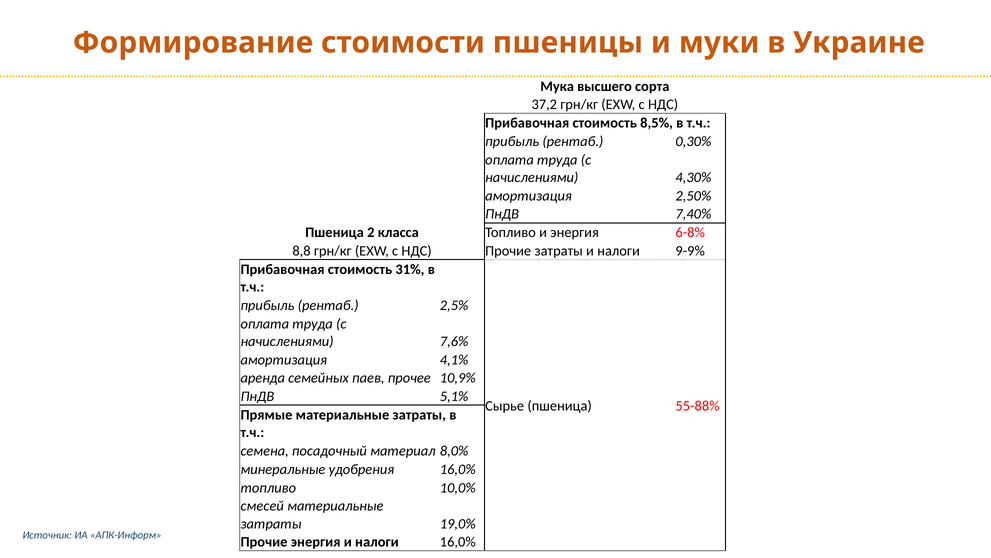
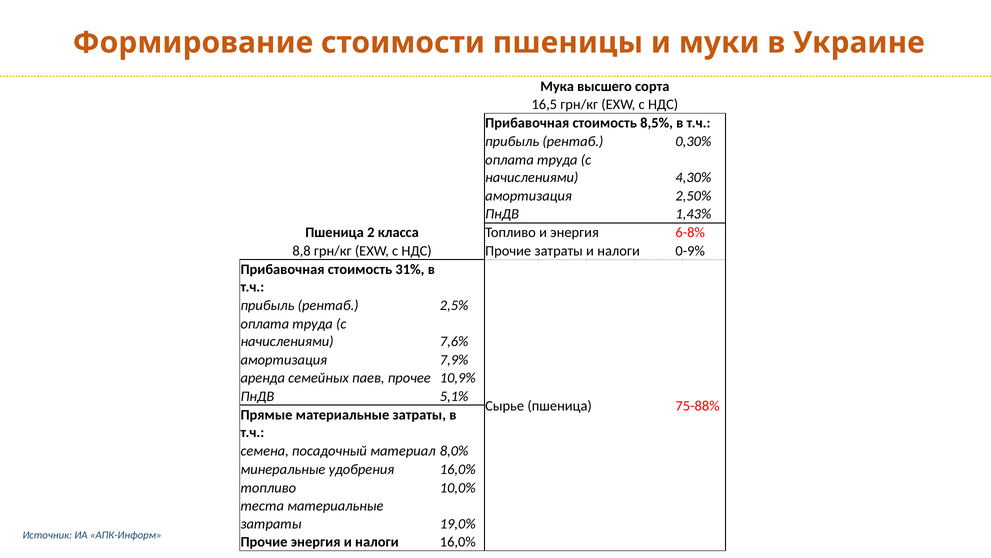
37,2: 37,2 -> 16,5
7,40%: 7,40% -> 1,43%
9-9%: 9-9% -> 0-9%
4,1%: 4,1% -> 7,9%
55-88%: 55-88% -> 75-88%
смесей: смесей -> теста
